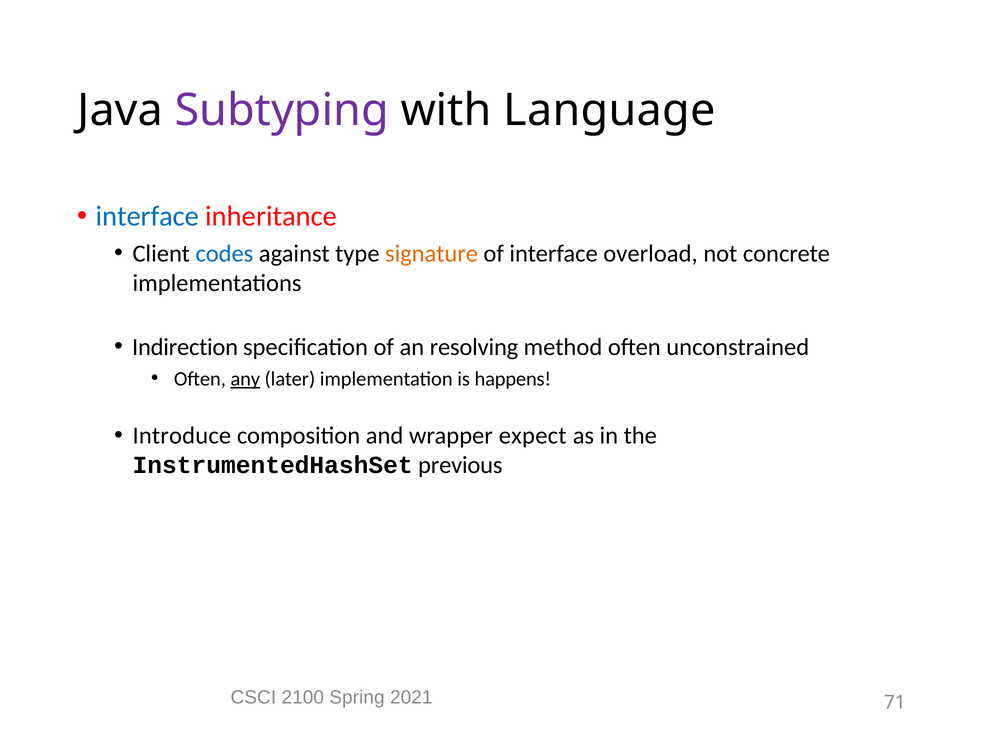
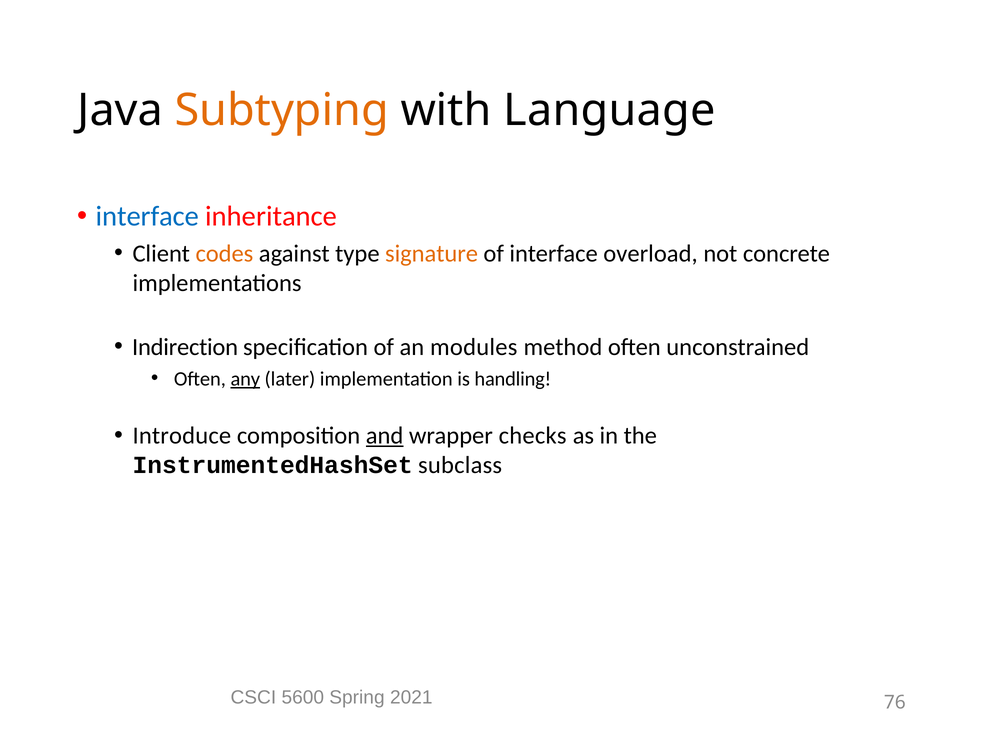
Subtyping colour: purple -> orange
codes colour: blue -> orange
resolving: resolving -> modules
happens: happens -> handling
and underline: none -> present
expect: expect -> checks
previous: previous -> subclass
2100: 2100 -> 5600
71: 71 -> 76
